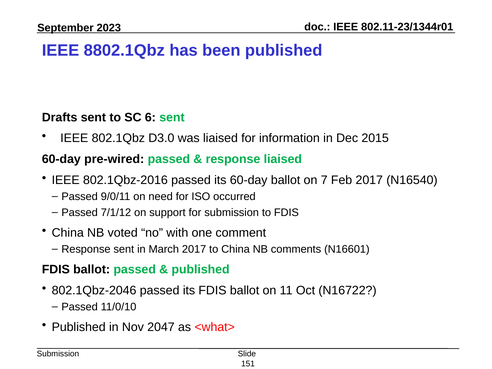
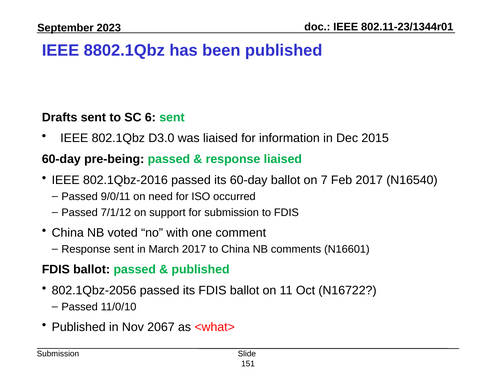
pre-wired: pre-wired -> pre-being
802.1Qbz-2046: 802.1Qbz-2046 -> 802.1Qbz-2056
2047: 2047 -> 2067
